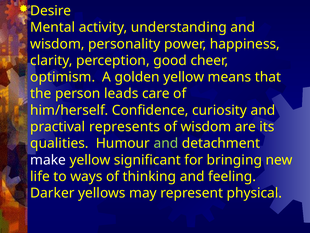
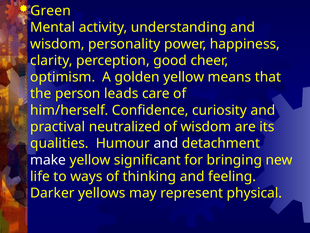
Desire: Desire -> Green
represents: represents -> neutralized
and at (166, 143) colour: light green -> white
